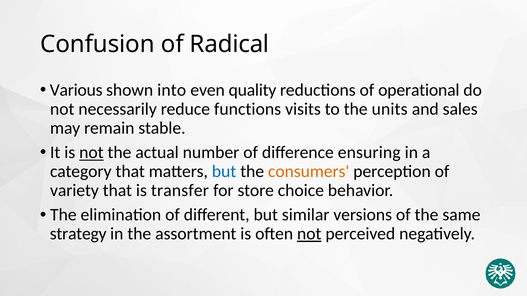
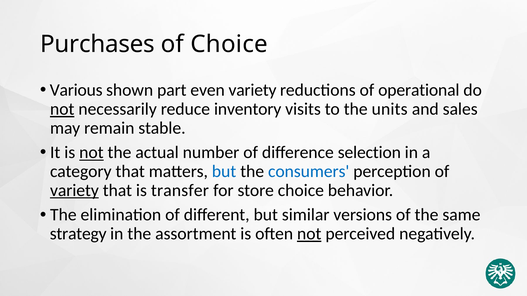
Confusion: Confusion -> Purchases
of Radical: Radical -> Choice
into: into -> part
even quality: quality -> variety
not at (62, 109) underline: none -> present
functions: functions -> inventory
ensuring: ensuring -> selection
consumers colour: orange -> blue
variety at (74, 191) underline: none -> present
